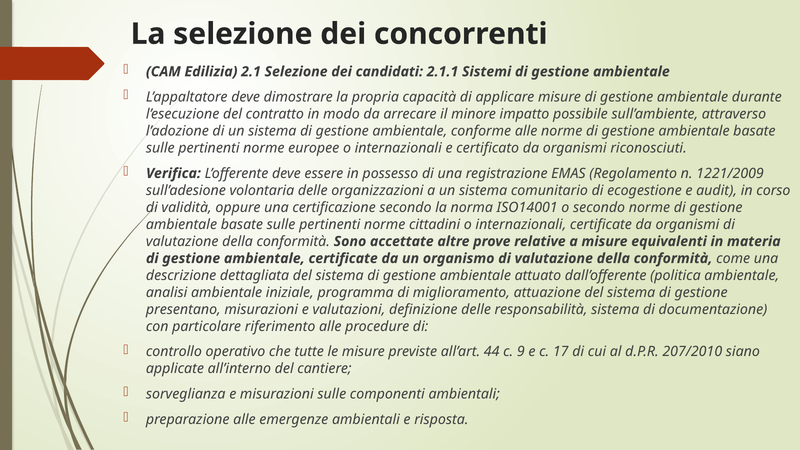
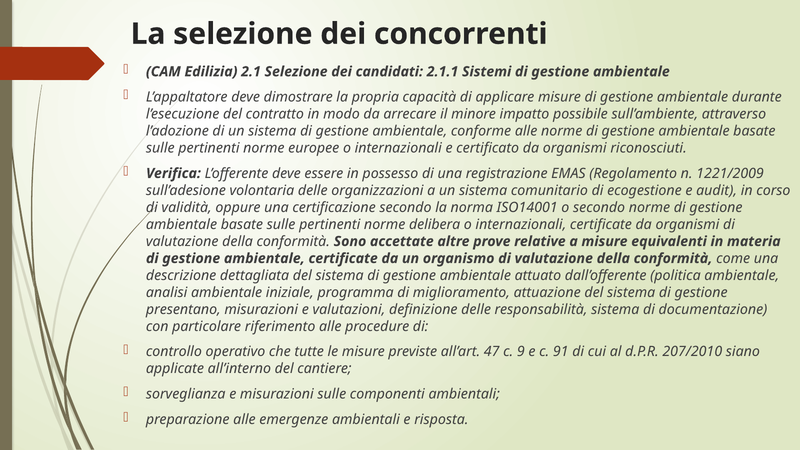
cittadini: cittadini -> delibera
44: 44 -> 47
17: 17 -> 91
